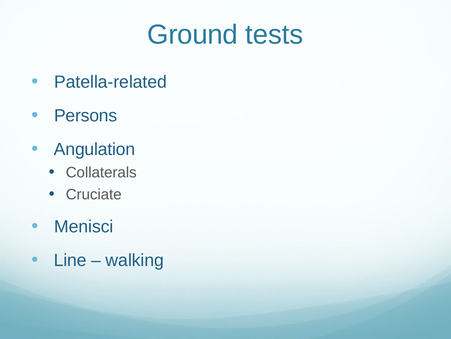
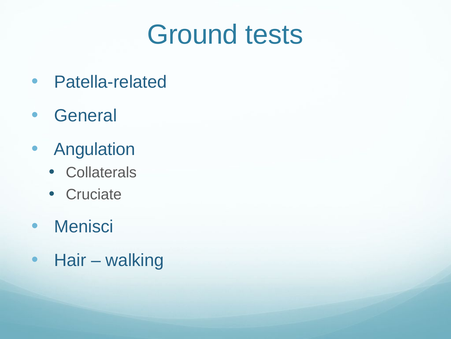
Persons: Persons -> General
Line: Line -> Hair
